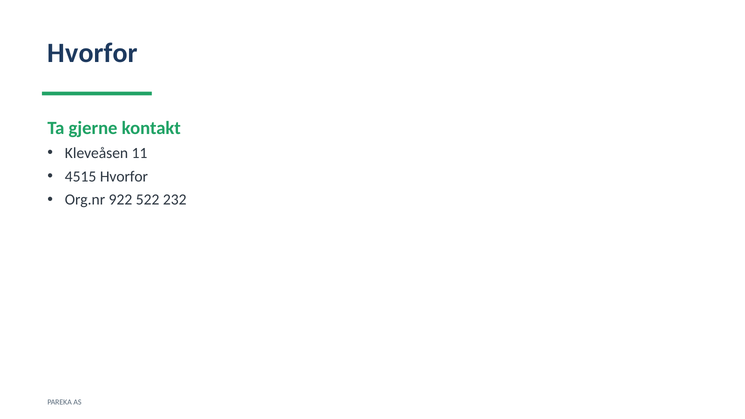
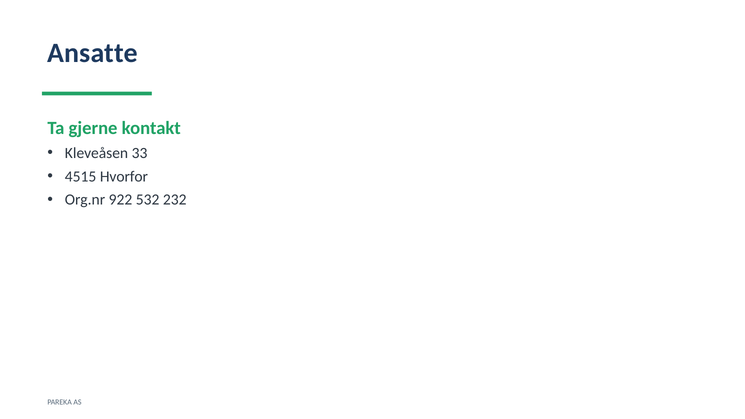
Hvorfor at (93, 53): Hvorfor -> Ansatte
11: 11 -> 33
522: 522 -> 532
